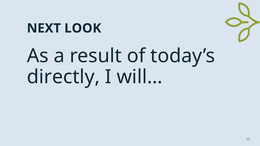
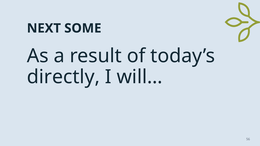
LOOK: LOOK -> SOME
